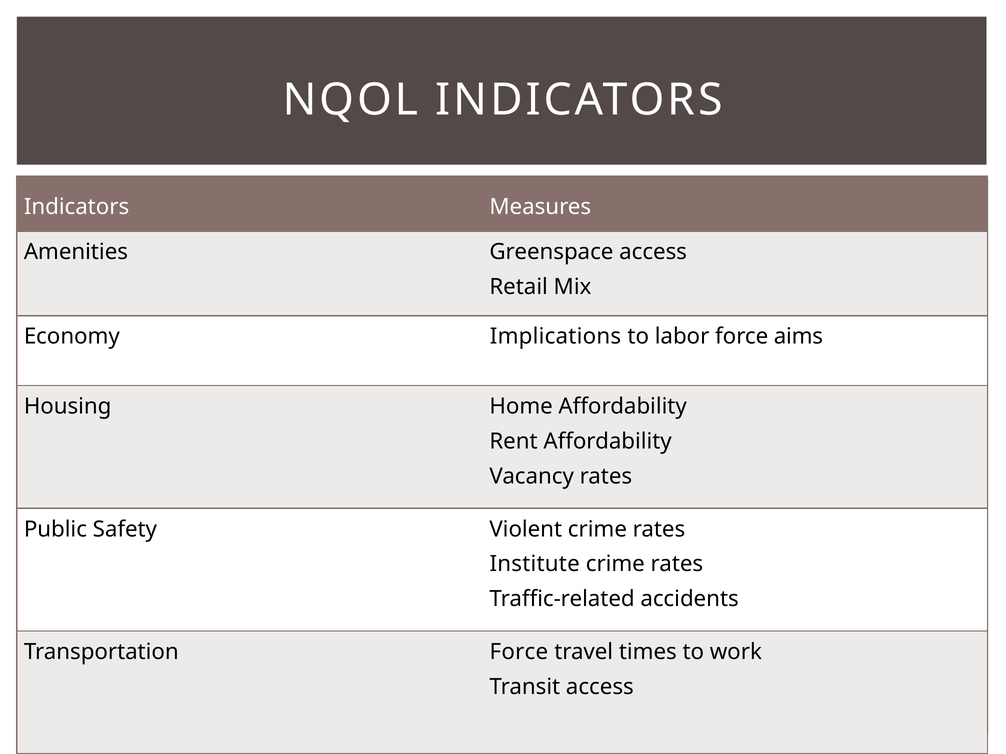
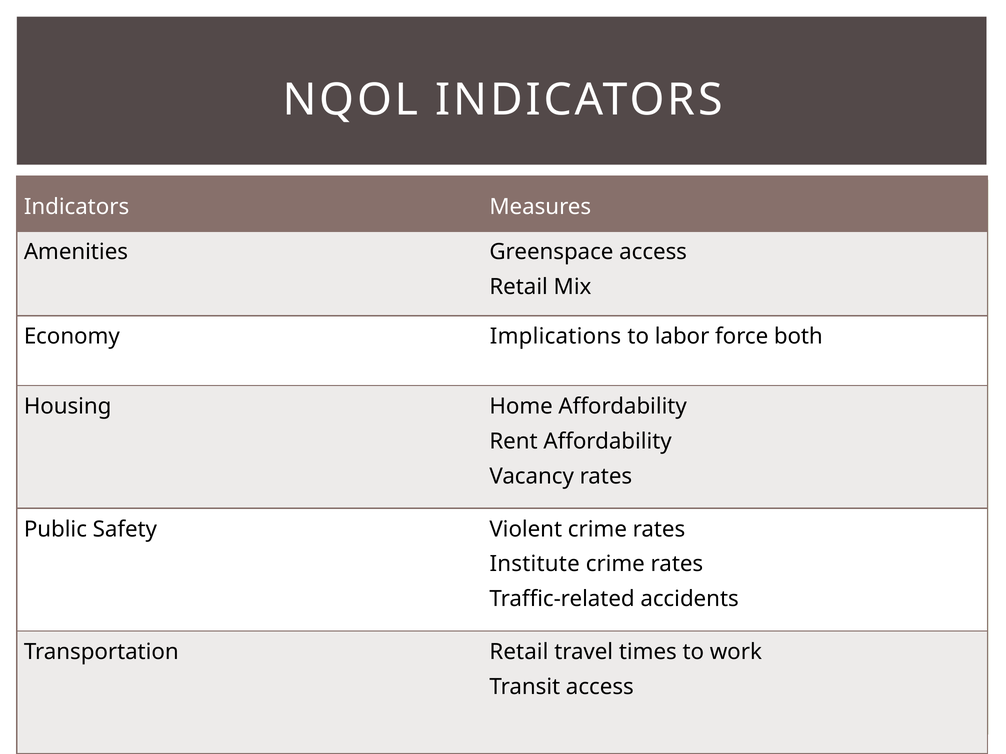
aims: aims -> both
Transportation Force: Force -> Retail
